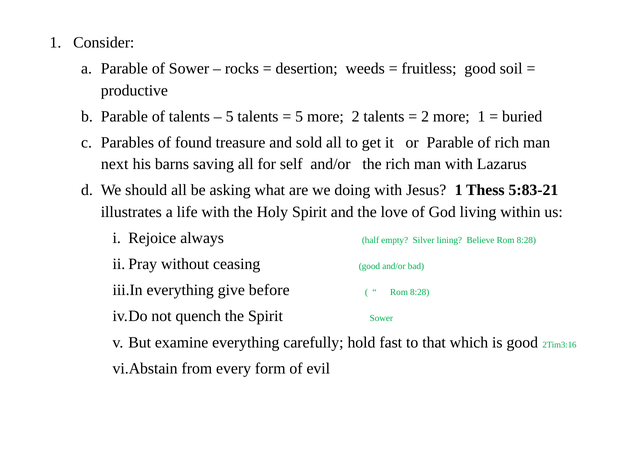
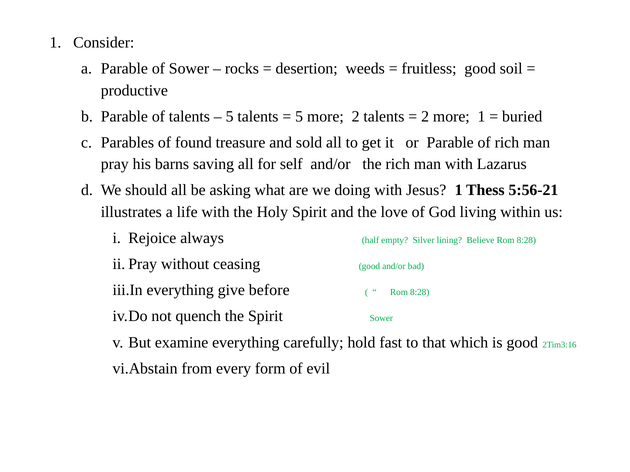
next: next -> pray
5:83-21: 5:83-21 -> 5:56-21
